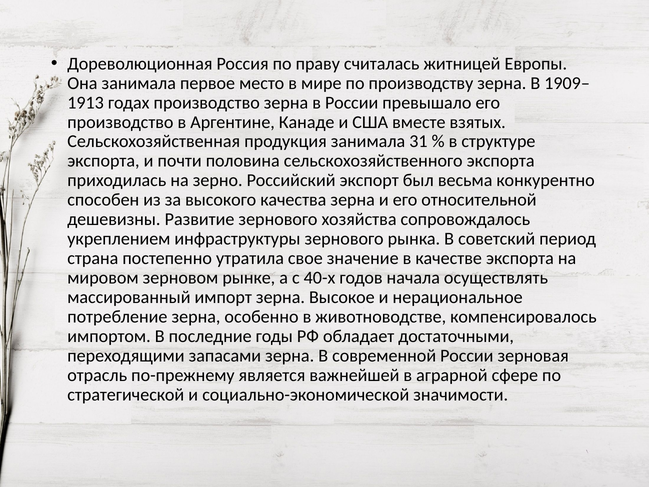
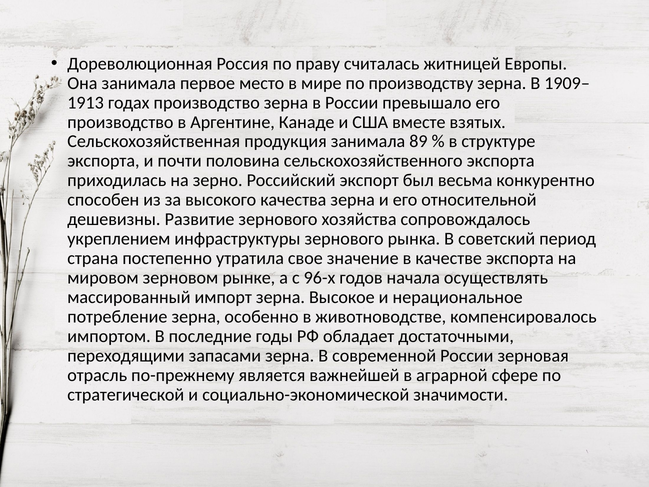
31: 31 -> 89
40-х: 40-х -> 96-х
